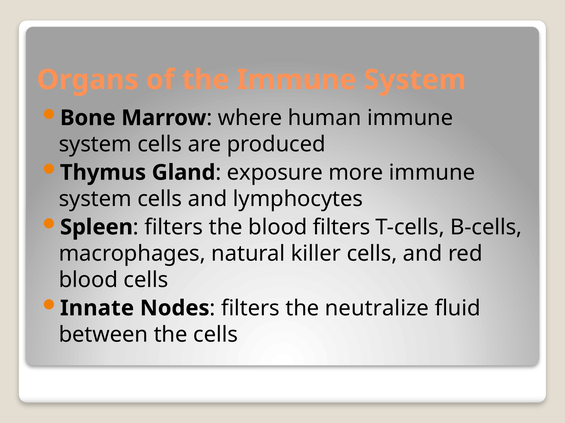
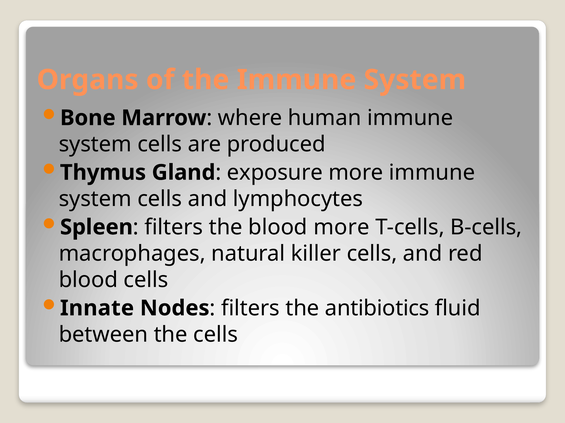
blood filters: filters -> more
neutralize: neutralize -> antibiotics
